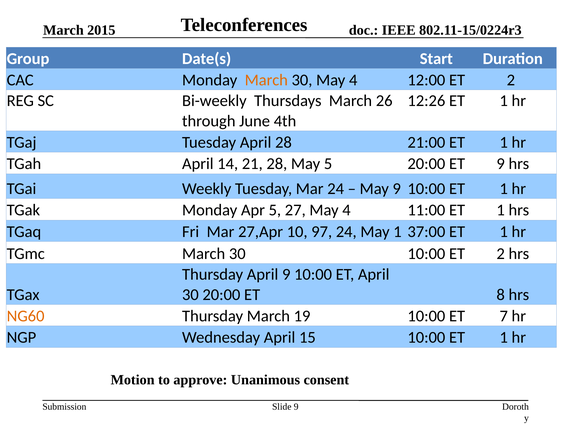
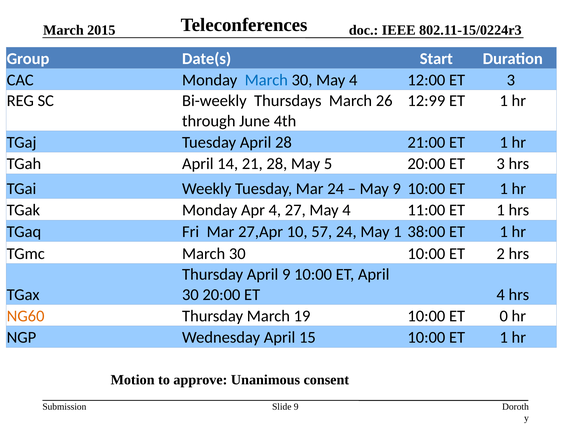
March at (266, 80) colour: orange -> blue
12:00 ET 2: 2 -> 3
12:26: 12:26 -> 12:99
20:00 ET 9: 9 -> 3
Apr 5: 5 -> 4
97: 97 -> 57
37:00: 37:00 -> 38:00
ET 8: 8 -> 4
7: 7 -> 0
